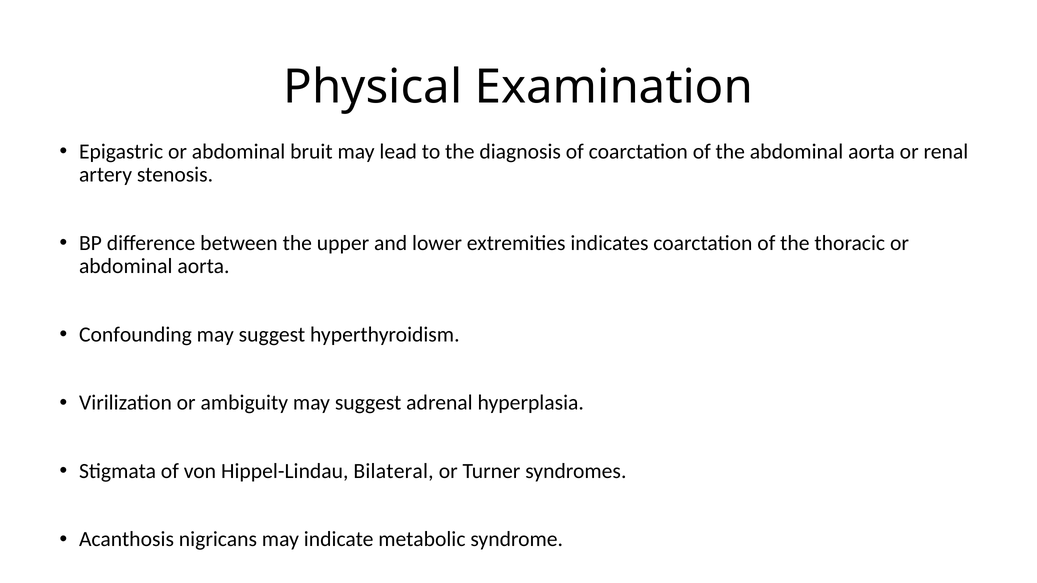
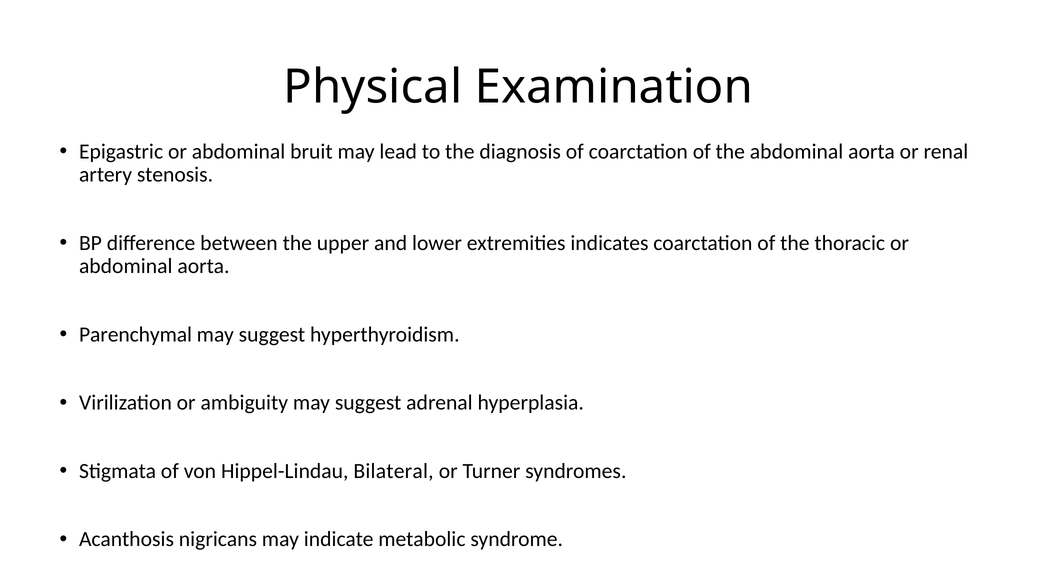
Confounding: Confounding -> Parenchymal
